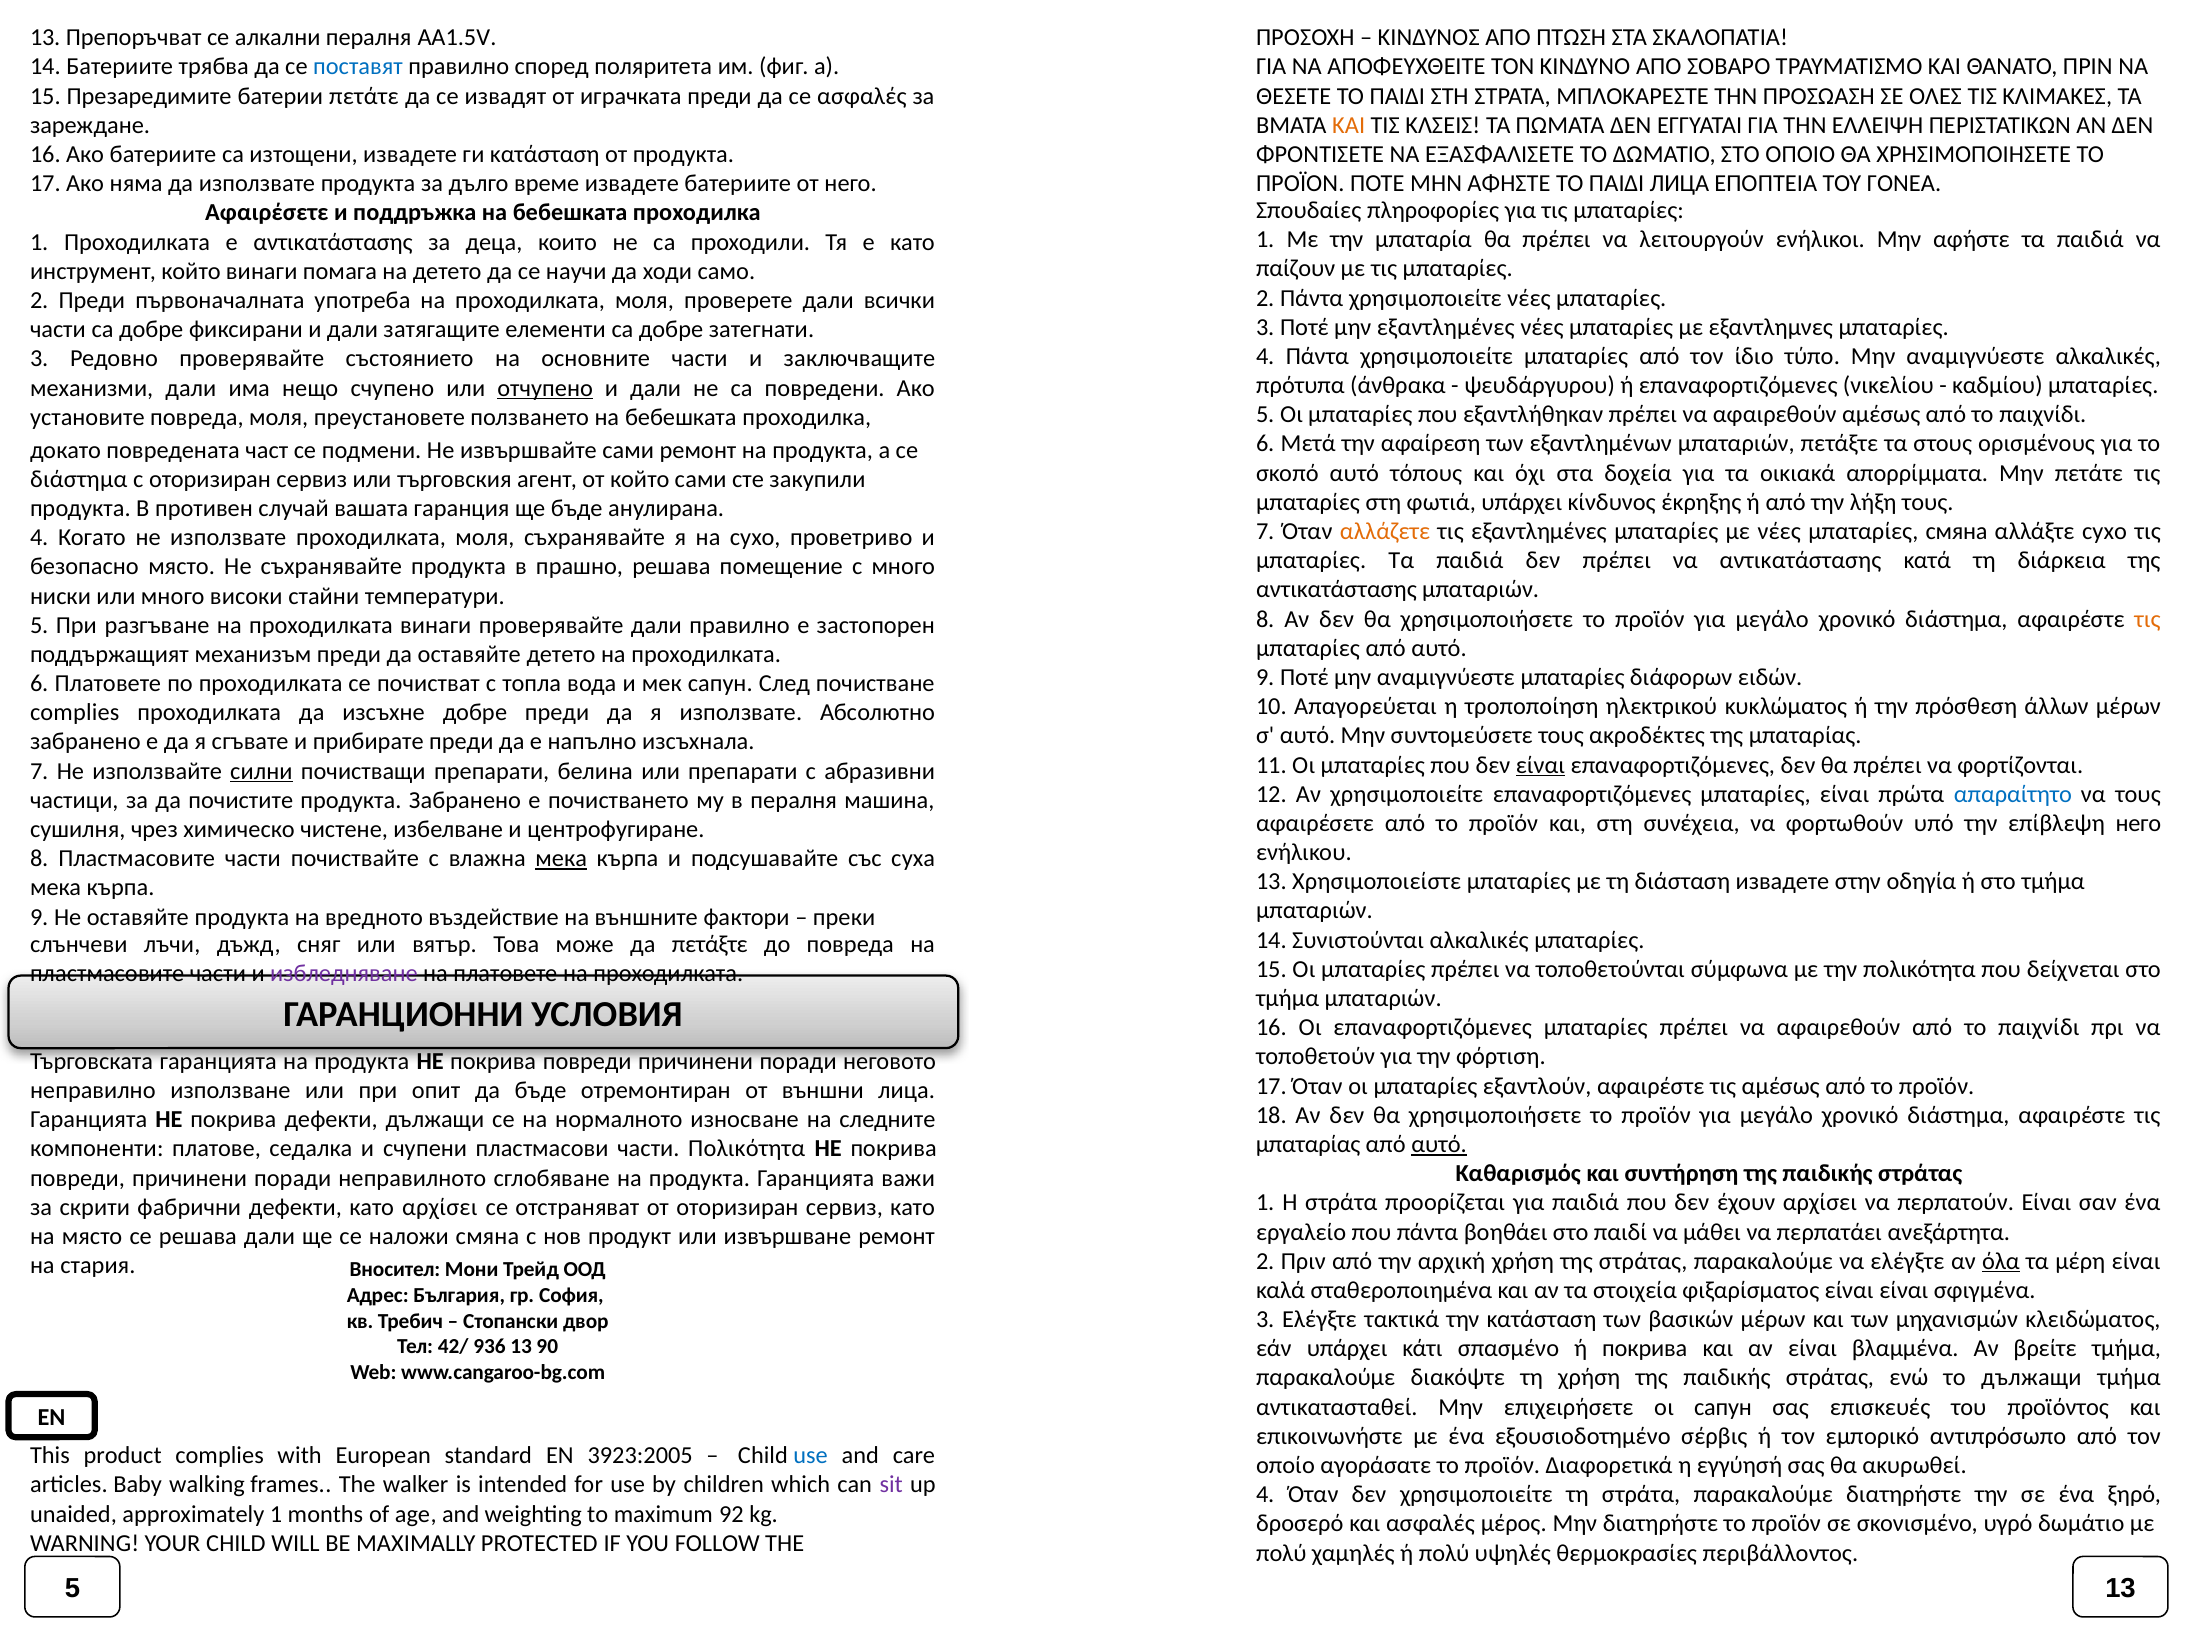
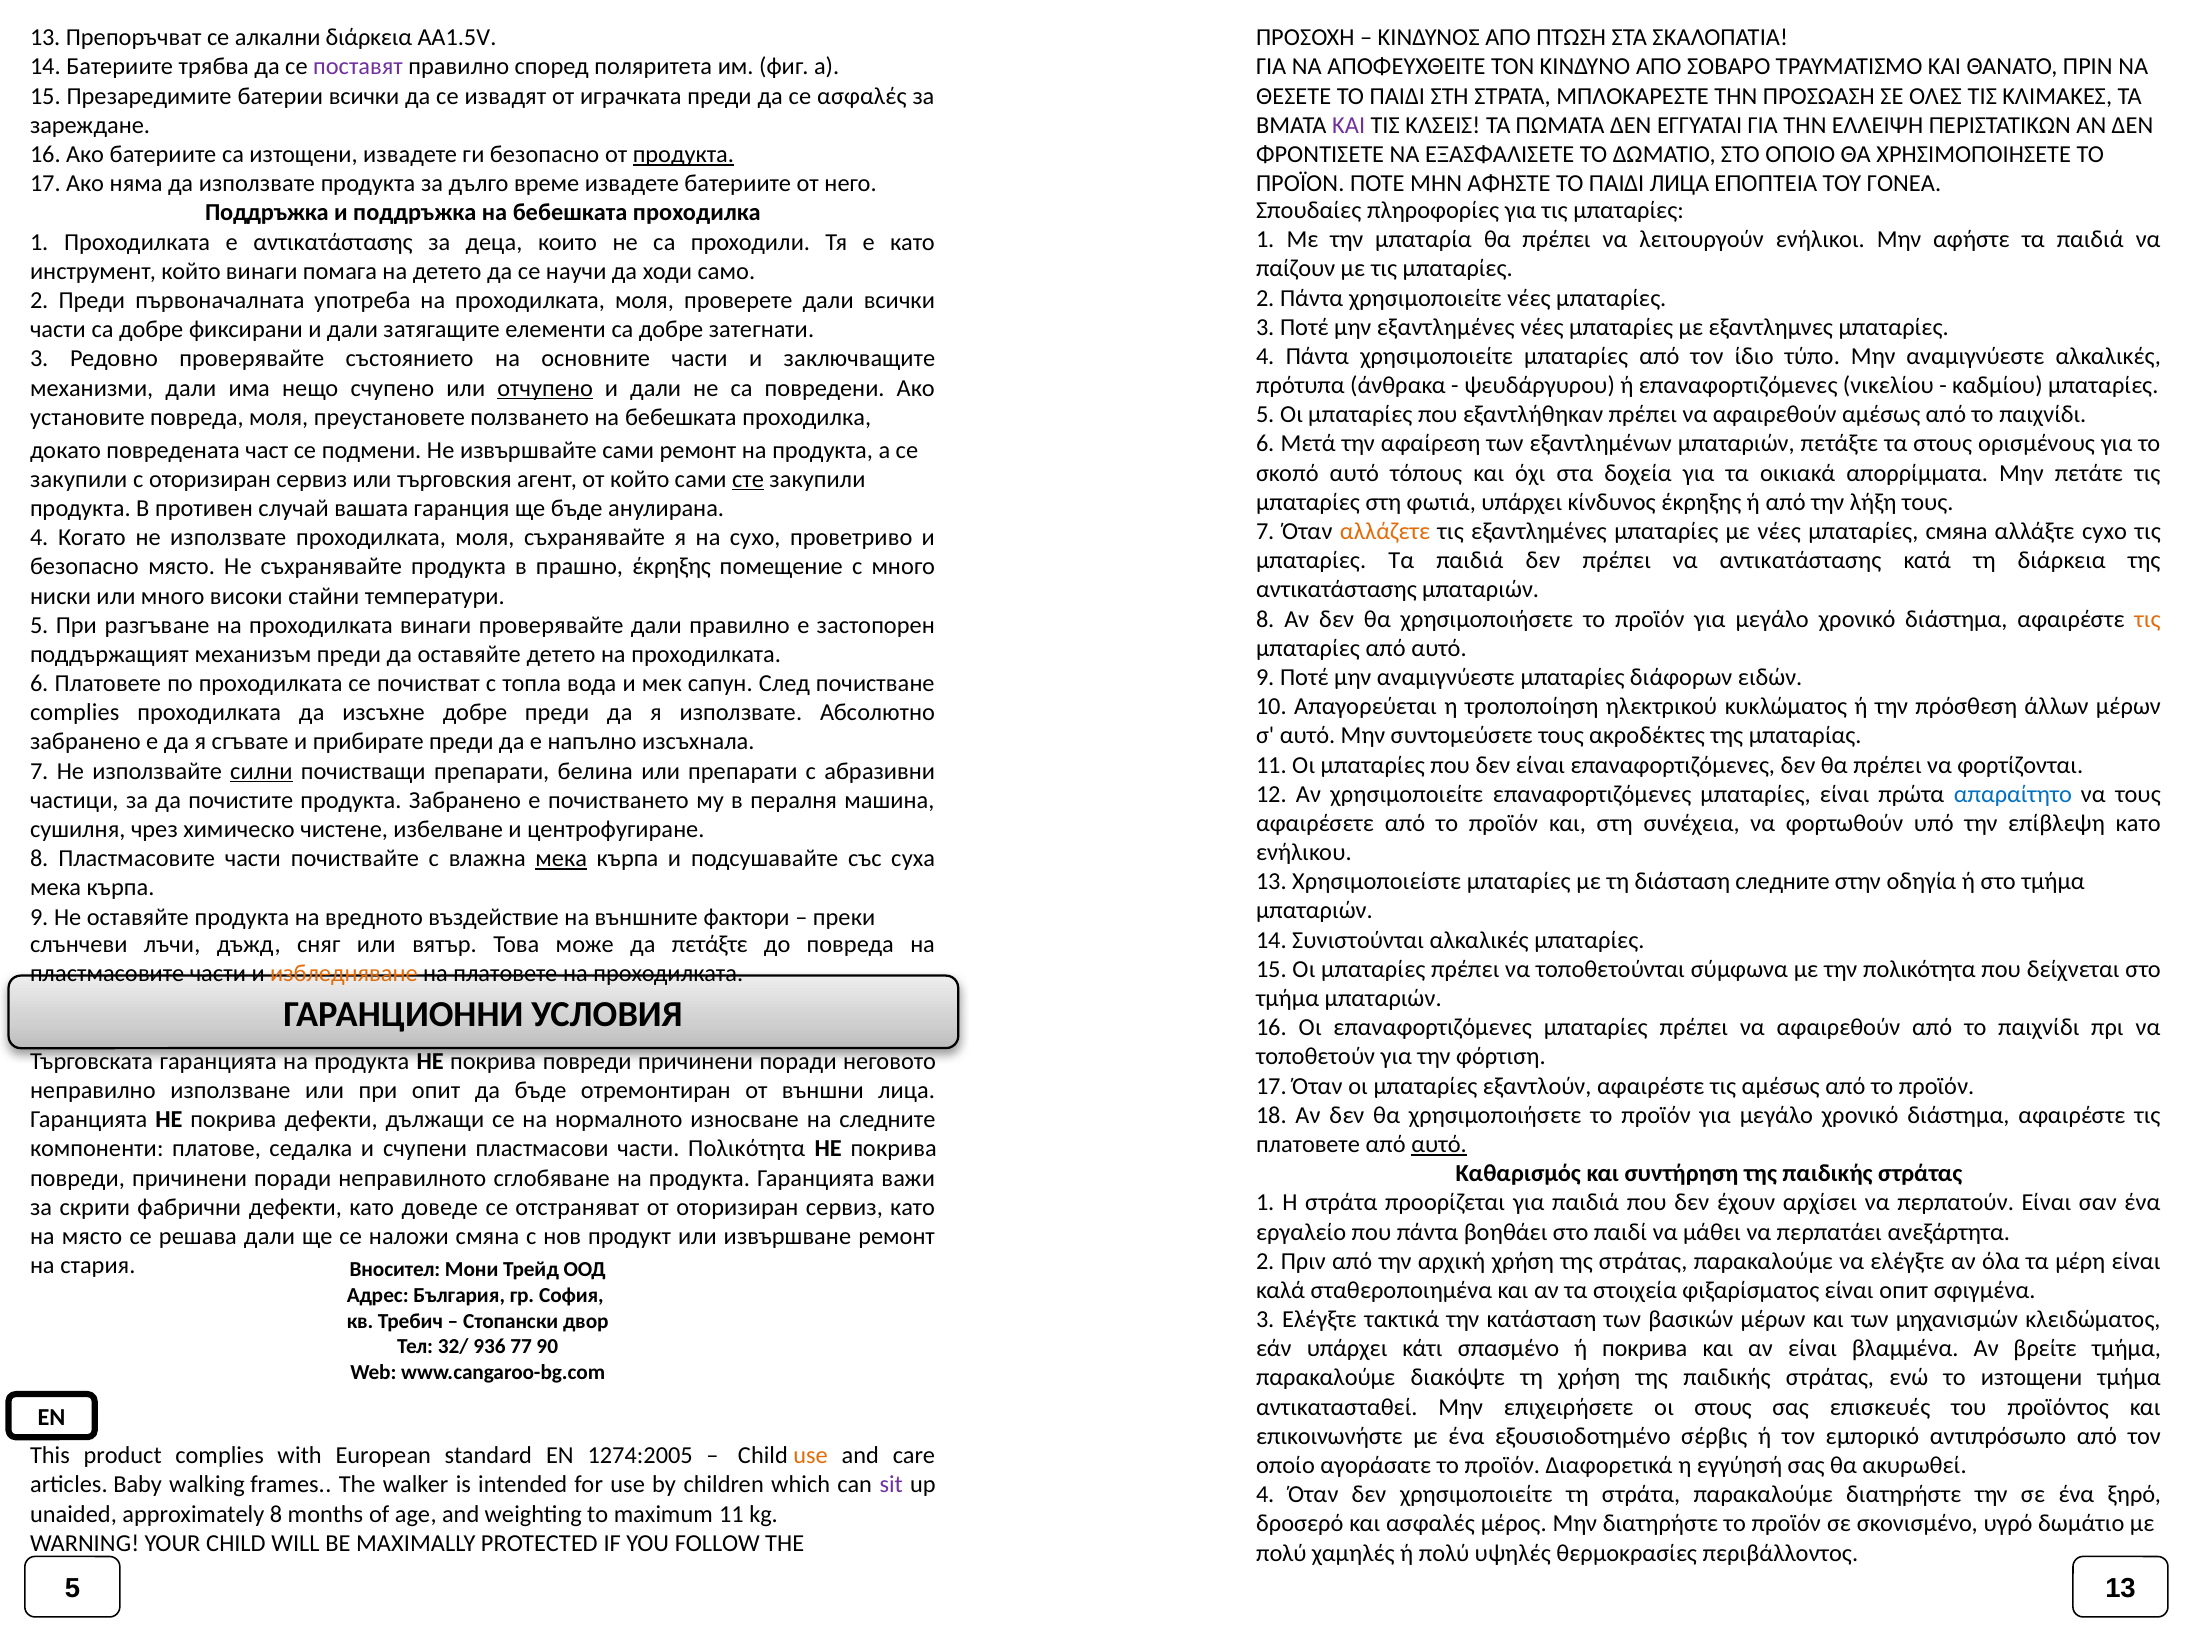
алкални пералня: пералня -> διάρκεια
поставят colour: blue -> purple
батерии πετάτε: πετάτε -> всички
ΚΑΙ at (1349, 125) colour: orange -> purple
ги κατάσταση: κατάσταση -> безопасно
продукта at (683, 154) underline: none -> present
Αφαιρέσετε at (267, 213): Αφαιρέσετε -> Поддръжка
διάστημα at (79, 479): διάστημα -> закупили
сте underline: none -> present
прашно решава: решава -> έκρηξης
είναι at (1540, 765) underline: present -> none
επίβλεψη него: него -> като
διάσταση извадете: извадете -> следните
избледняване colour: purple -> orange
μπαταρίας at (1308, 1144): μπαταρίας -> платовете
като αρχίσει: αρχίσει -> доведе
όλα underline: present -> none
είναι είναι: είναι -> опит
42/: 42/ -> 32/
936 13: 13 -> 77
το дължащи: дължащи -> изтощени
οι сапун: сапун -> στους
3923:2005: 3923:2005 -> 1274:2005
use at (811, 1455) colour: blue -> orange
approximately 1: 1 -> 8
maximum 92: 92 -> 11
